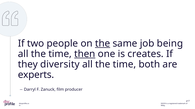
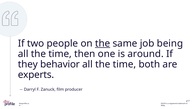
then underline: present -> none
creates: creates -> around
diversity: diversity -> behavior
